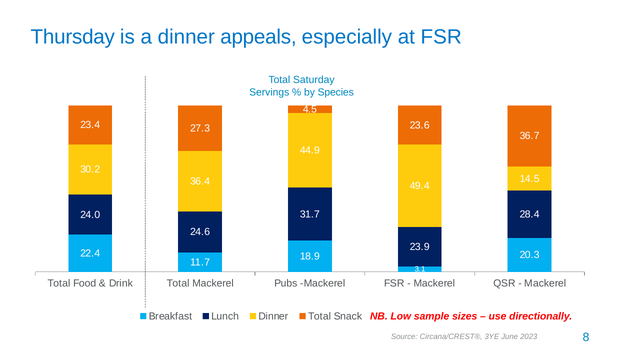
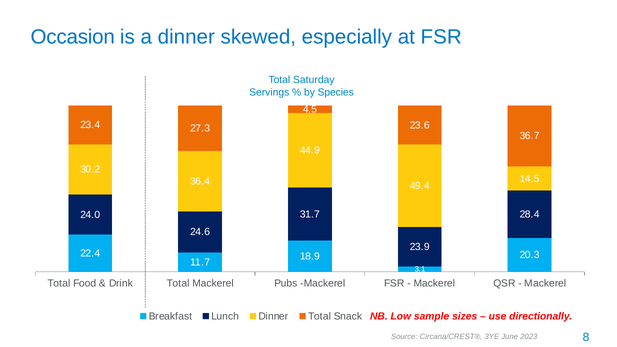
Thursday: Thursday -> Occasion
appeals: appeals -> skewed
